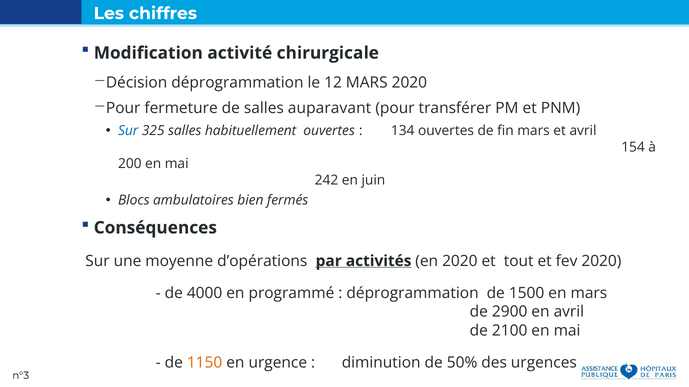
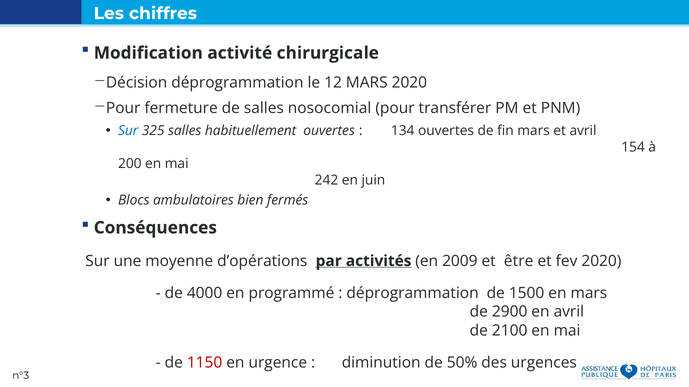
auparavant: auparavant -> nosocomial
en 2020: 2020 -> 2009
tout: tout -> être
1150 colour: orange -> red
